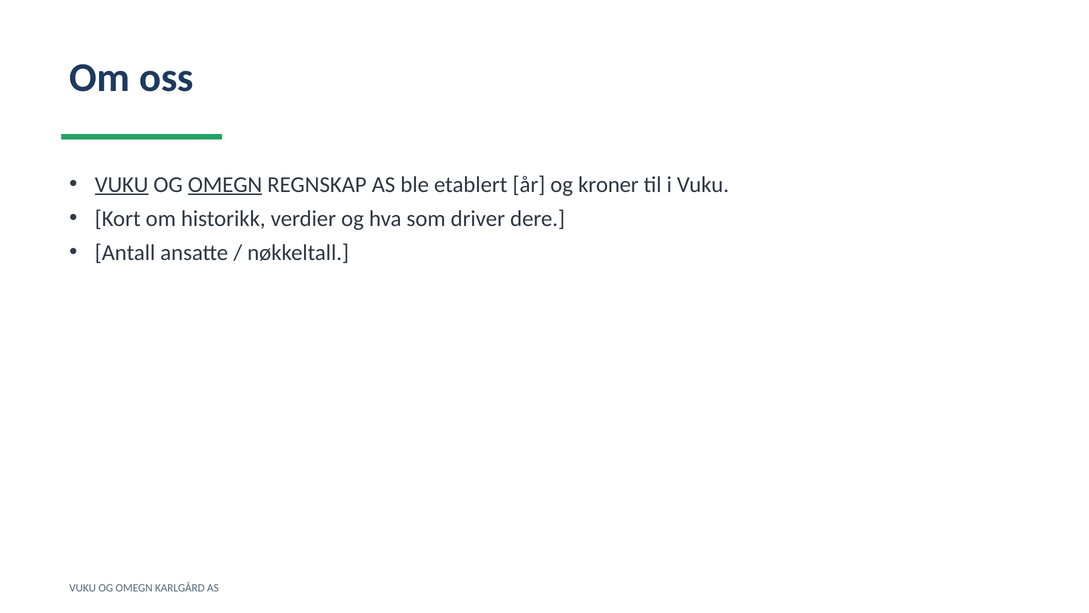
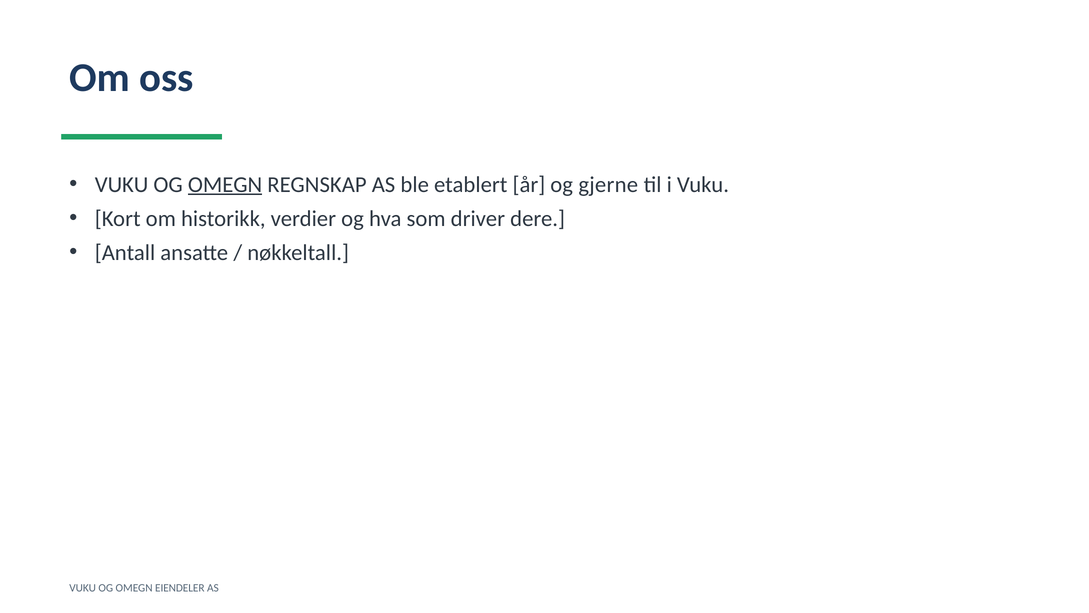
VUKU at (122, 184) underline: present -> none
kroner: kroner -> gjerne
KARLGÅRD: KARLGÅRD -> EIENDELER
